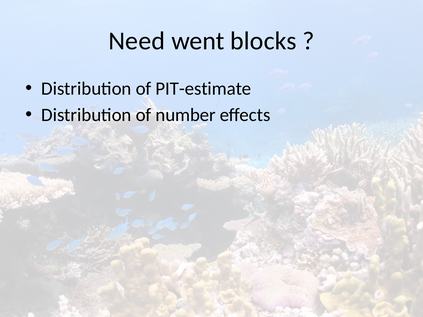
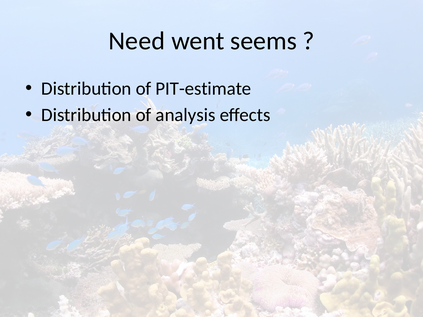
blocks: blocks -> seems
number: number -> analysis
